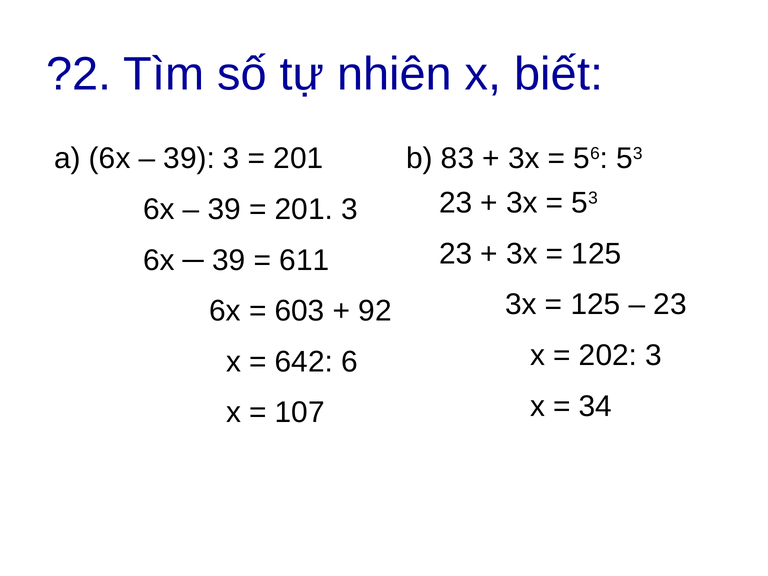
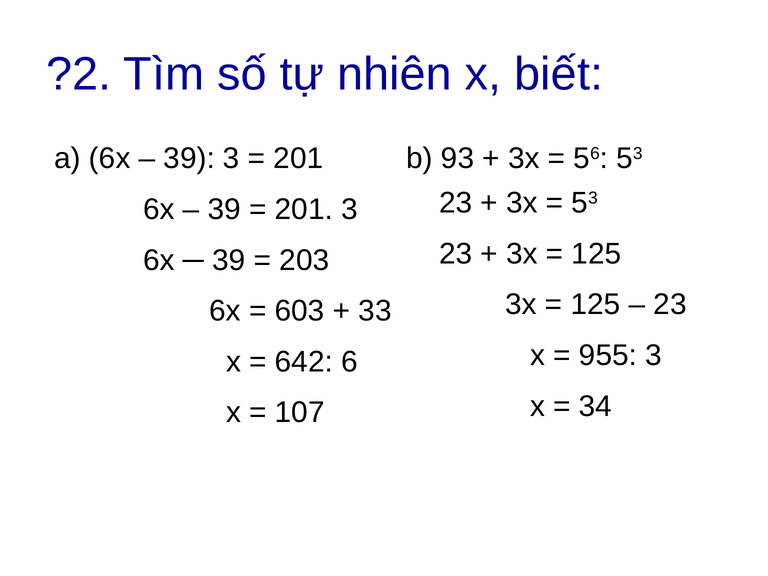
83: 83 -> 93
611: 611 -> 203
92: 92 -> 33
202: 202 -> 955
